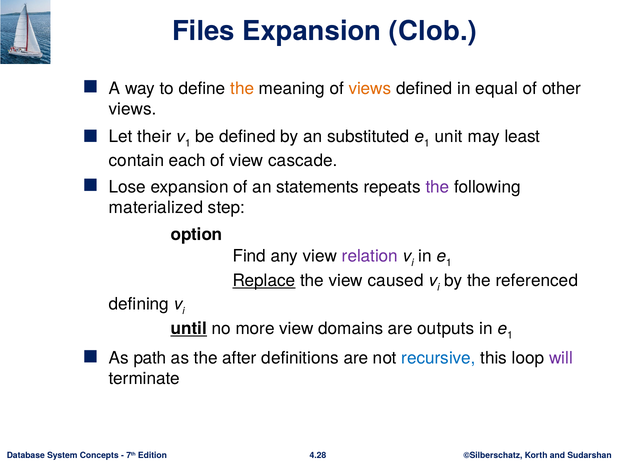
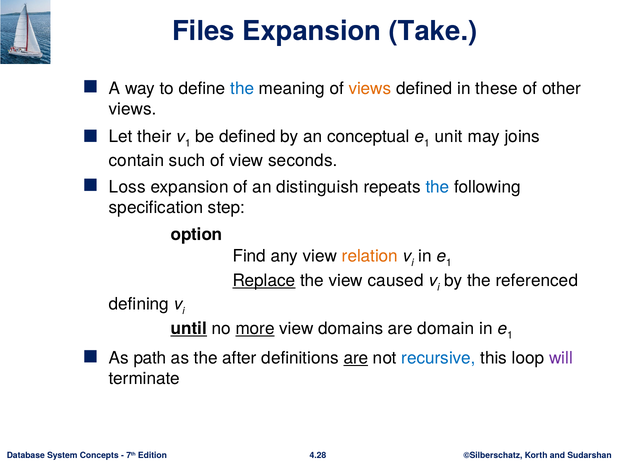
Clob: Clob -> Take
the at (242, 89) colour: orange -> blue
equal: equal -> these
substituted: substituted -> conceptual
least: least -> joins
each: each -> such
cascade: cascade -> seconds
Lose: Lose -> Loss
statements: statements -> distinguish
the at (437, 187) colour: purple -> blue
materialized: materialized -> specification
relation colour: purple -> orange
more underline: none -> present
outputs: outputs -> domain
are at (356, 359) underline: none -> present
